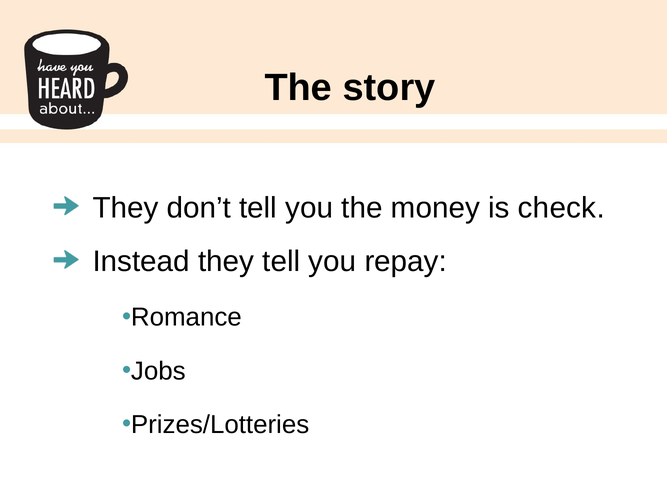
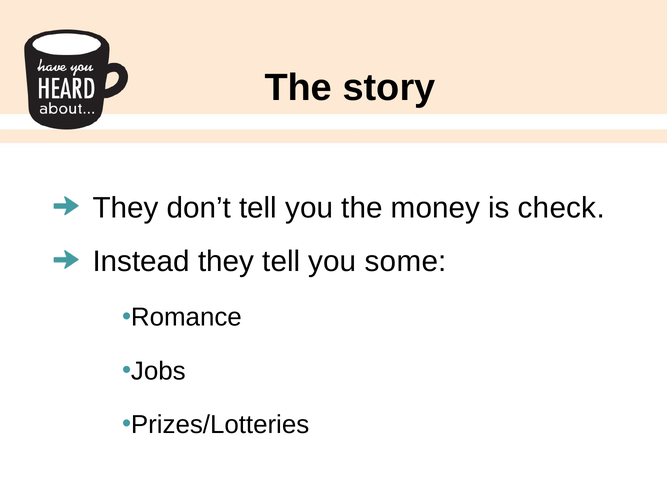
repay: repay -> some
